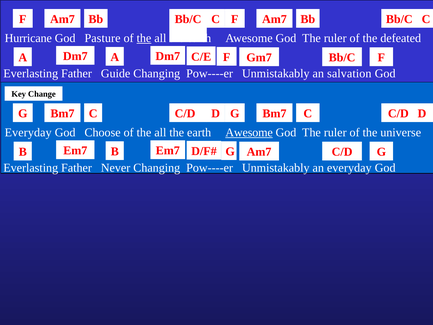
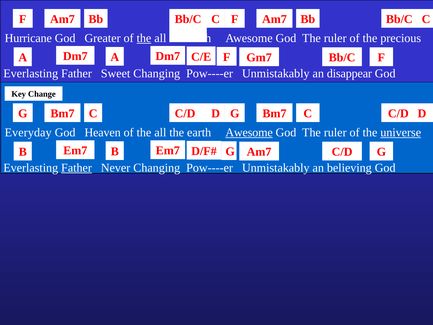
Pasture: Pasture -> Greater
defeated: defeated -> precious
Guide: Guide -> Sweet
salvation: salvation -> disappear
Choose: Choose -> Heaven
universe underline: none -> present
Father at (77, 168) underline: none -> present
an everyday: everyday -> believing
